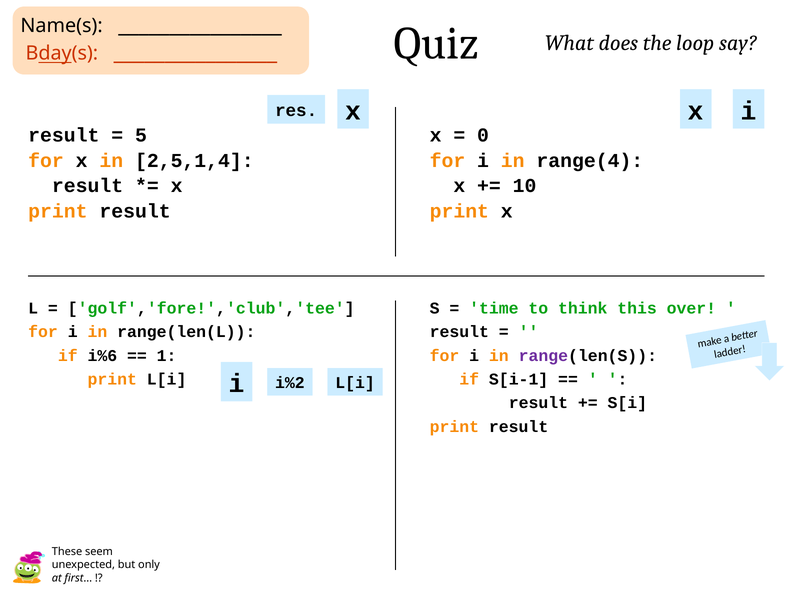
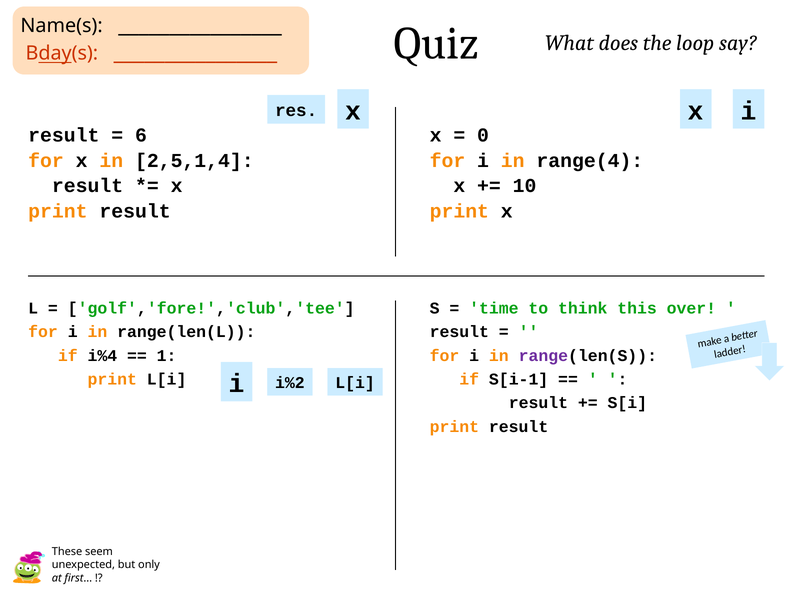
5: 5 -> 6
i%6: i%6 -> i%4
